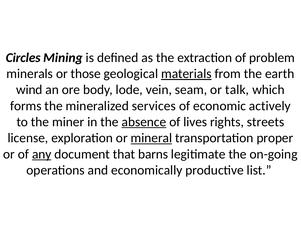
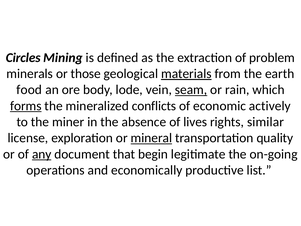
wind: wind -> food
seam underline: none -> present
talk: talk -> rain
forms underline: none -> present
services: services -> conflicts
absence underline: present -> none
streets: streets -> similar
proper: proper -> quality
barns: barns -> begin
